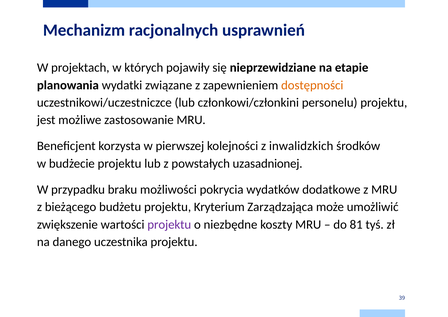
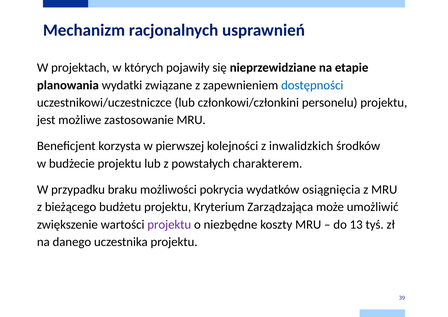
dostępności colour: orange -> blue
uzasadnionej: uzasadnionej -> charakterem
dodatkowe: dodatkowe -> osiągnięcia
81: 81 -> 13
